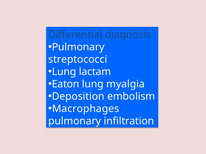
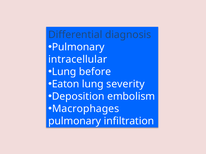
streptococci: streptococci -> intracellular
lactam: lactam -> before
myalgia: myalgia -> severity
